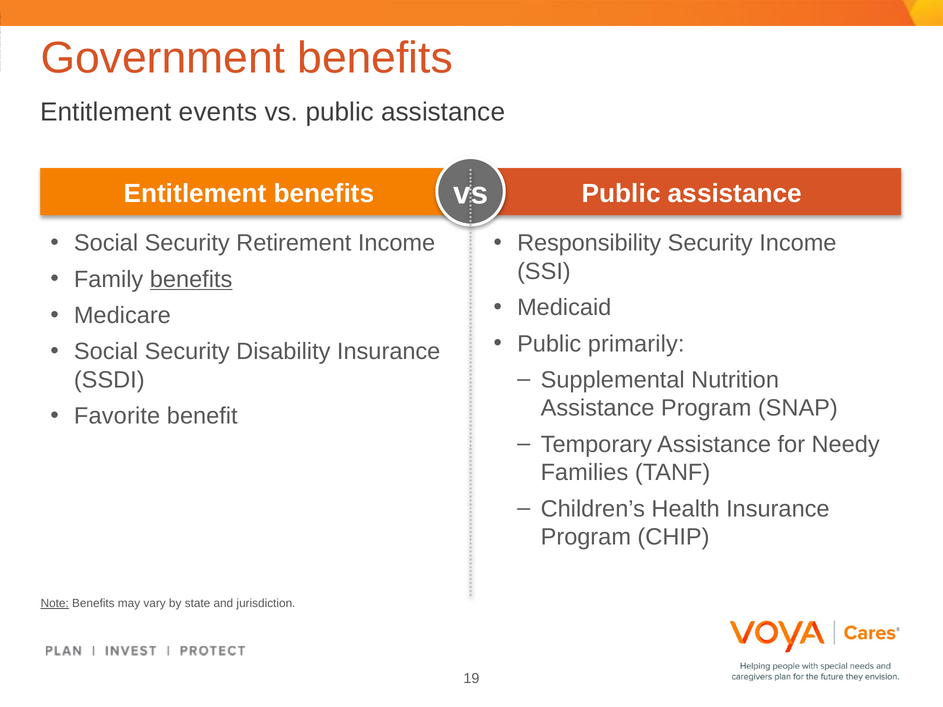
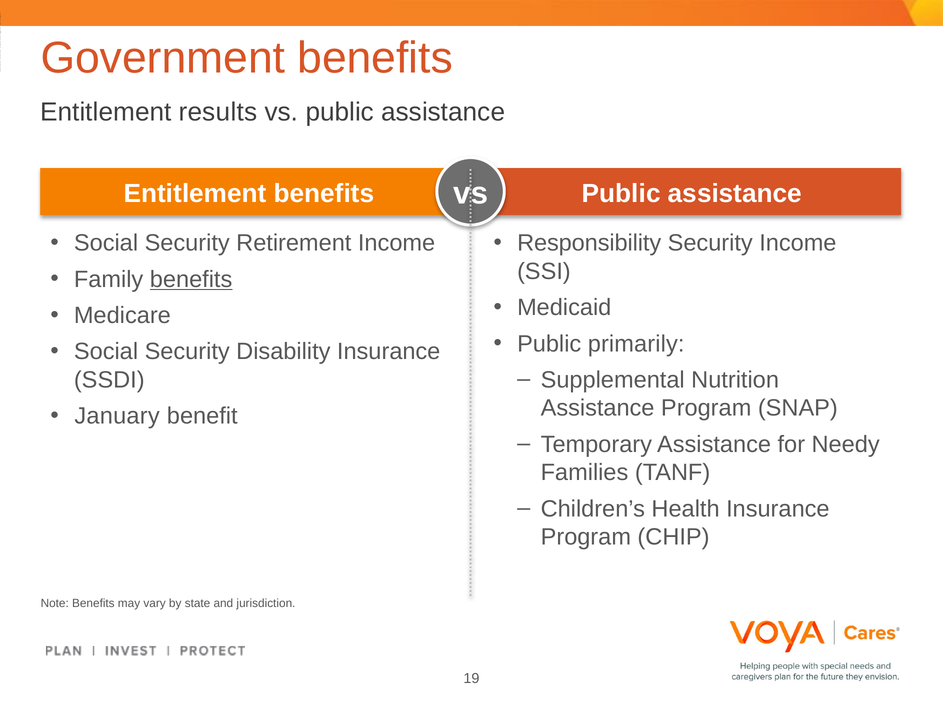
events: events -> results
Favorite: Favorite -> January
Note underline: present -> none
